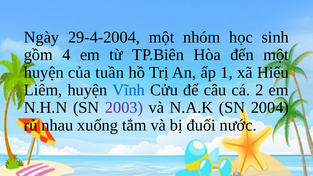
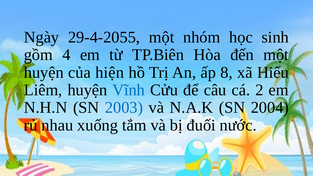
29-4-2004: 29-4-2004 -> 29-4-2055
tuần: tuần -> hiện
1: 1 -> 8
2003 colour: purple -> blue
